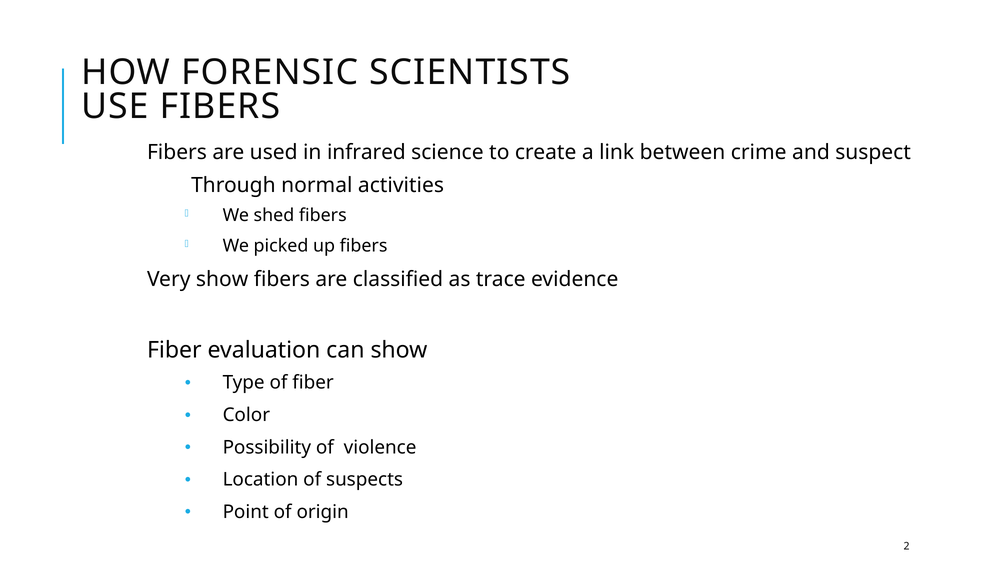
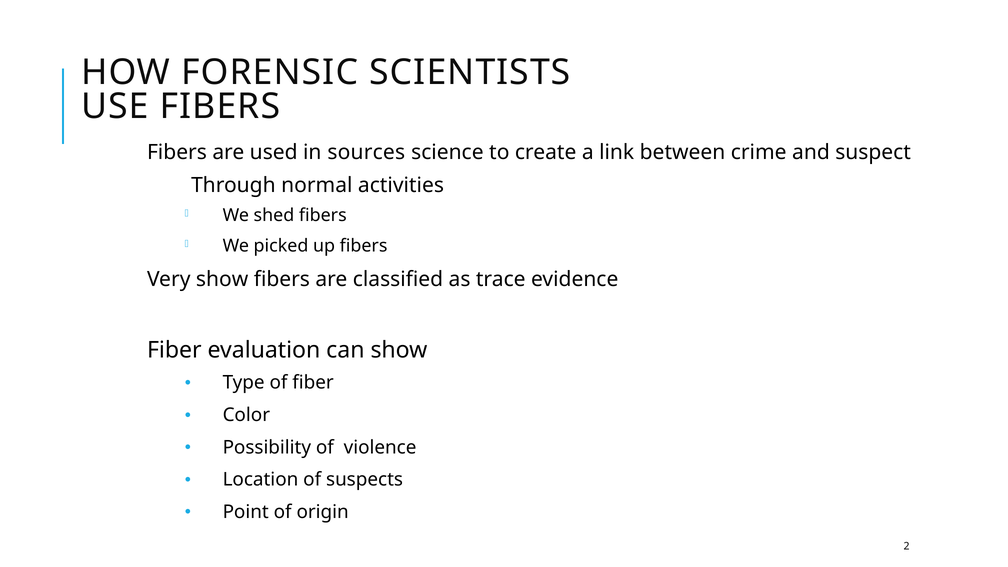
infrared: infrared -> sources
